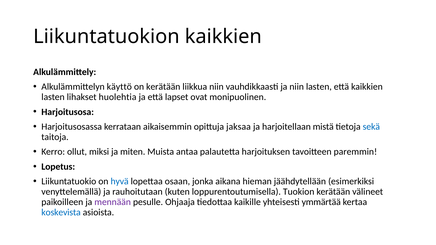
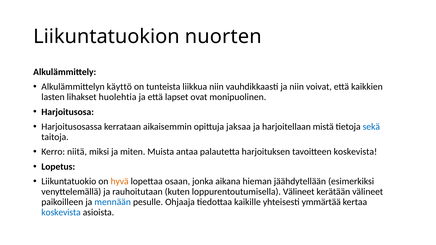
Liikuntatuokion kaikkien: kaikkien -> nuorten
on kerätään: kerätään -> tunteista
niin lasten: lasten -> voivat
ollut: ollut -> niitä
tavoitteen paremmin: paremmin -> koskevista
hyvä colour: blue -> orange
loppurentoutumisella Tuokion: Tuokion -> Välineet
mennään colour: purple -> blue
